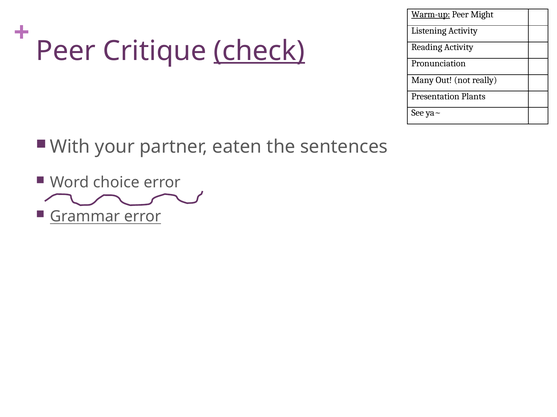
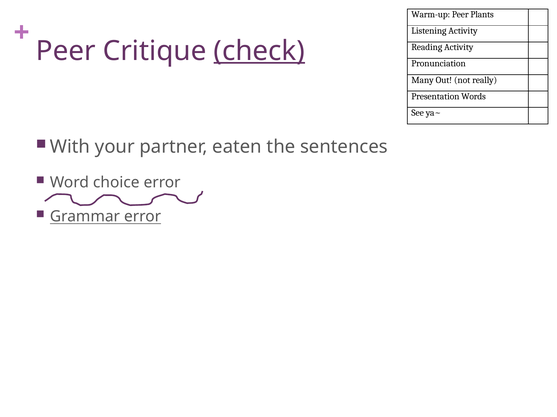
Warm-up underline: present -> none
Might: Might -> Plants
Plants: Plants -> Words
